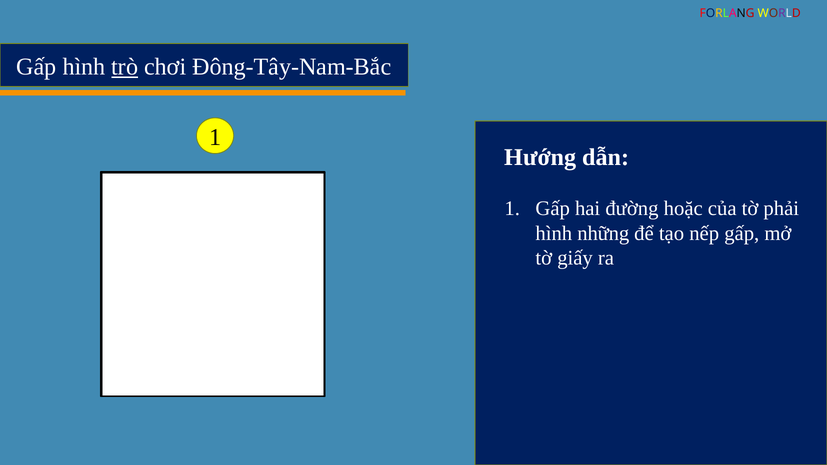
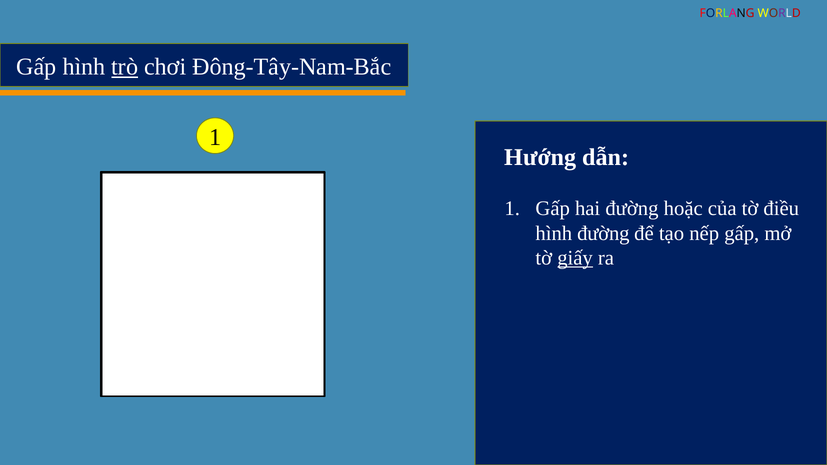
phải: phải -> điều
hình những: những -> đường
giấy underline: none -> present
